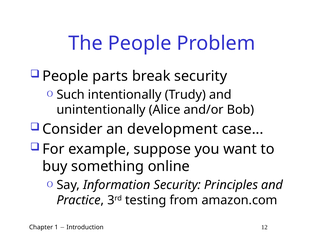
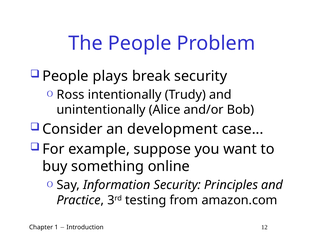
parts: parts -> plays
Such: Such -> Ross
